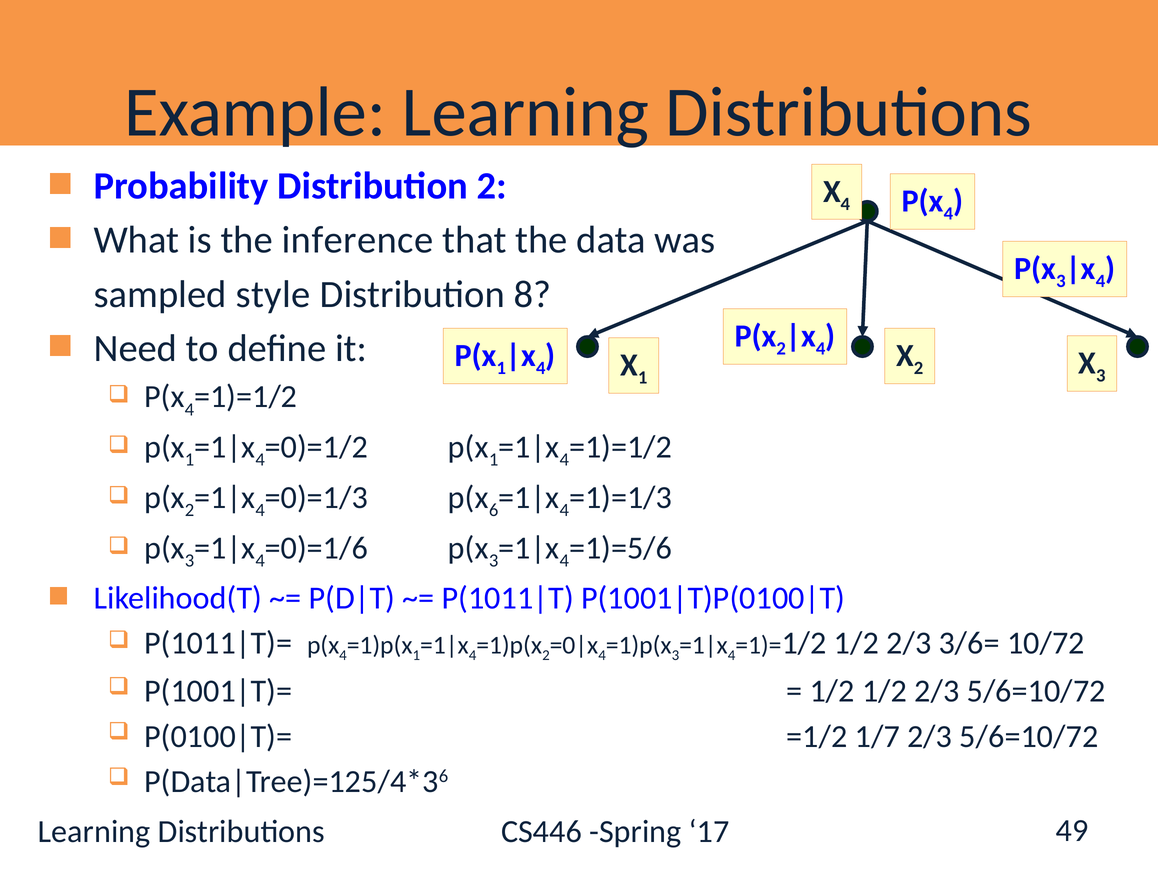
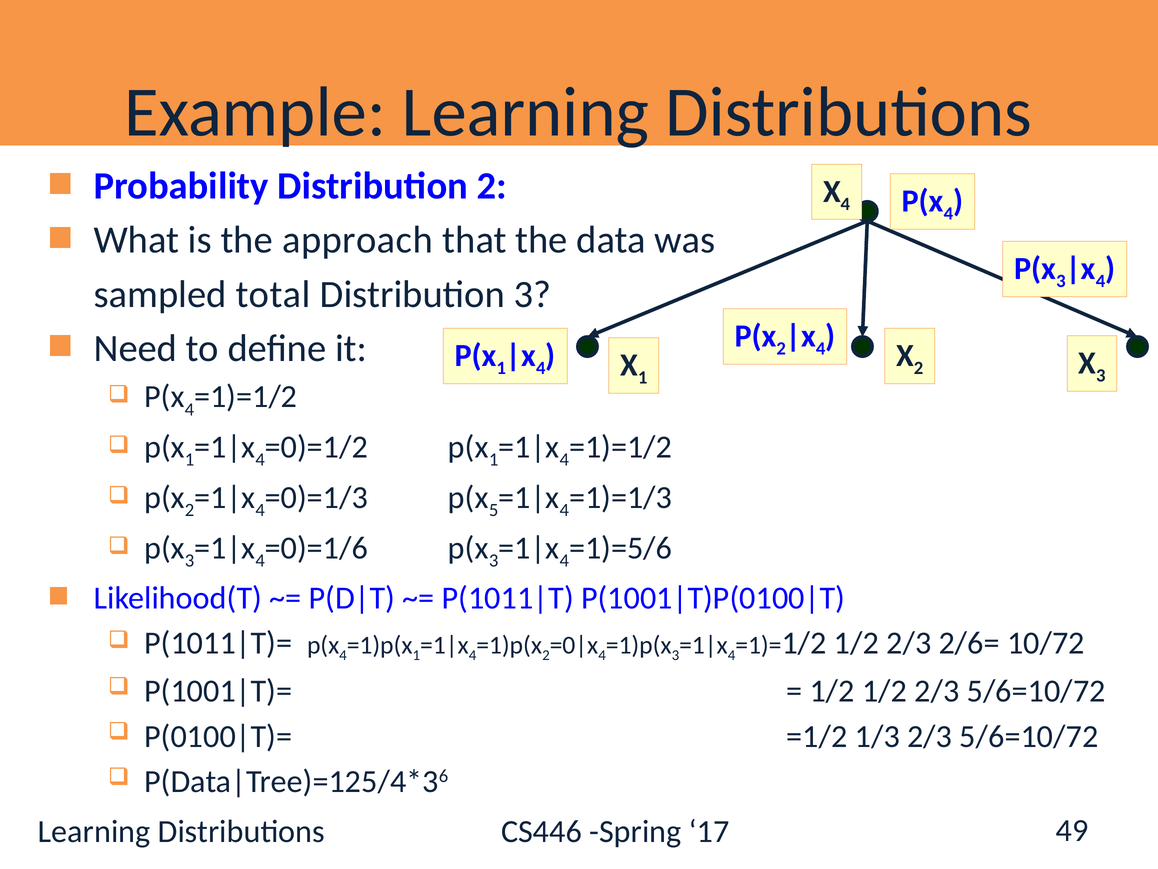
inference: inference -> approach
style: style -> total
Distribution 8: 8 -> 3
6: 6 -> 5
3/6=: 3/6= -> 2/6=
1/7: 1/7 -> 1/3
